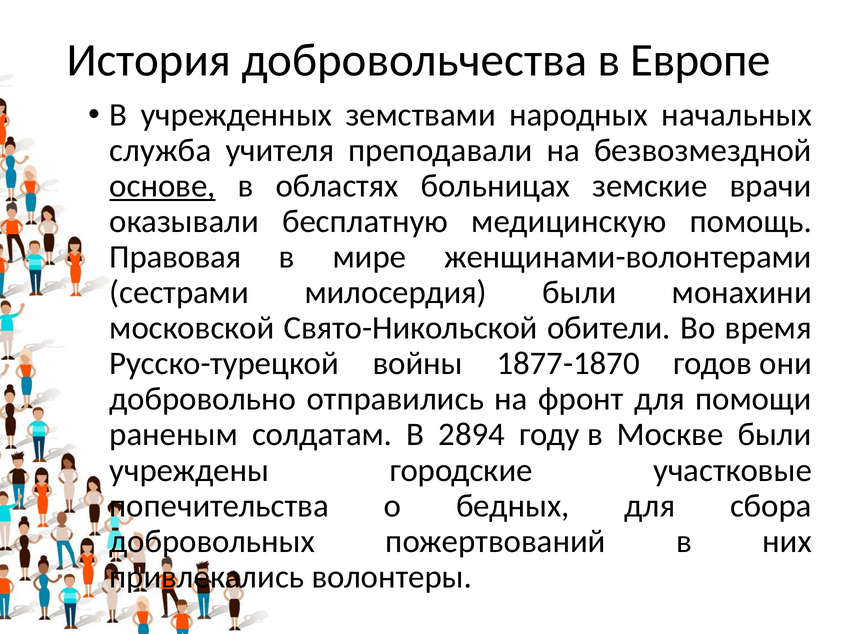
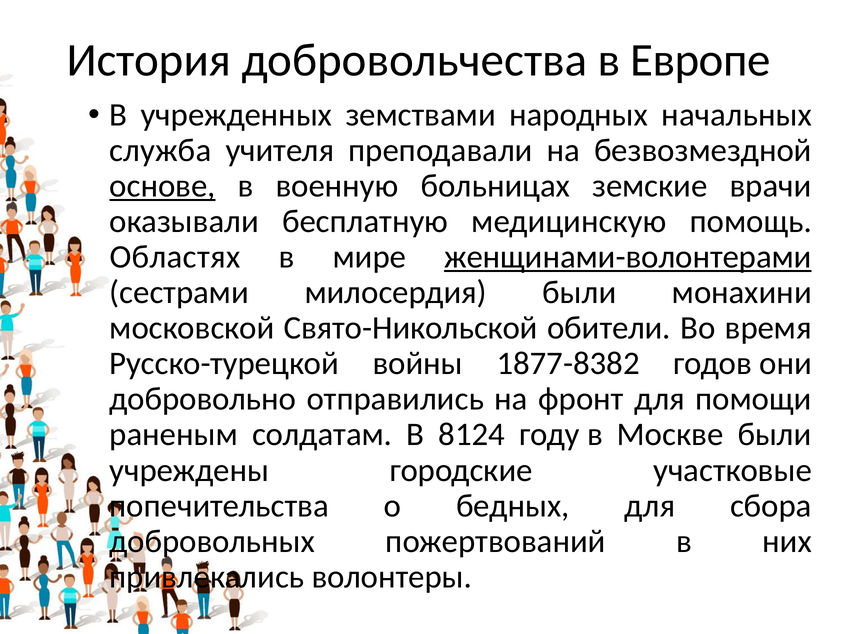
областях: областях -> военную
Правовая: Правовая -> Областях
женщинами-волонтерами underline: none -> present
1877-1870: 1877-1870 -> 1877-8382
2894: 2894 -> 8124
